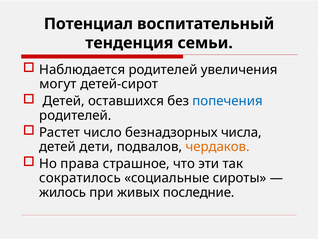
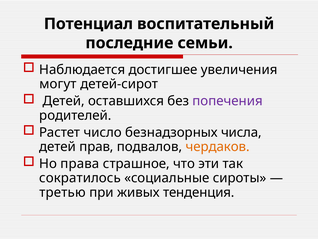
тенденция: тенденция -> последние
Наблюдается родителей: родителей -> достигшее
попечения colour: blue -> purple
дети: дети -> прав
жилось: жилось -> третью
последние: последние -> тенденция
